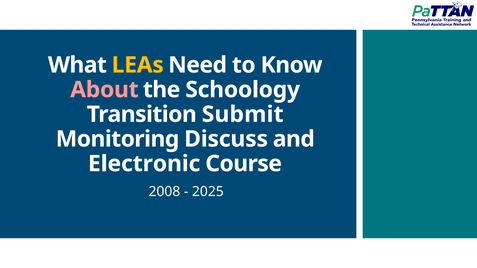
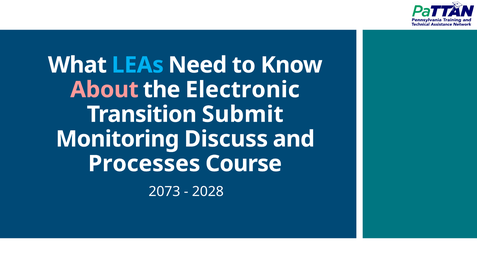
LEAs colour: yellow -> light blue
Schoology: Schoology -> Electronic
Electronic: Electronic -> Processes
2008: 2008 -> 2073
2025: 2025 -> 2028
